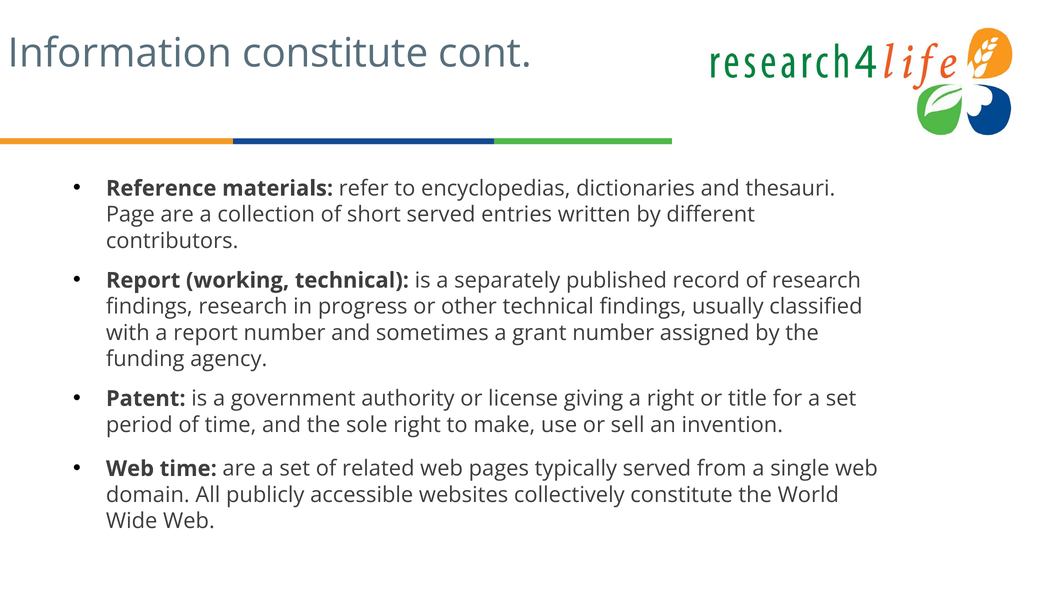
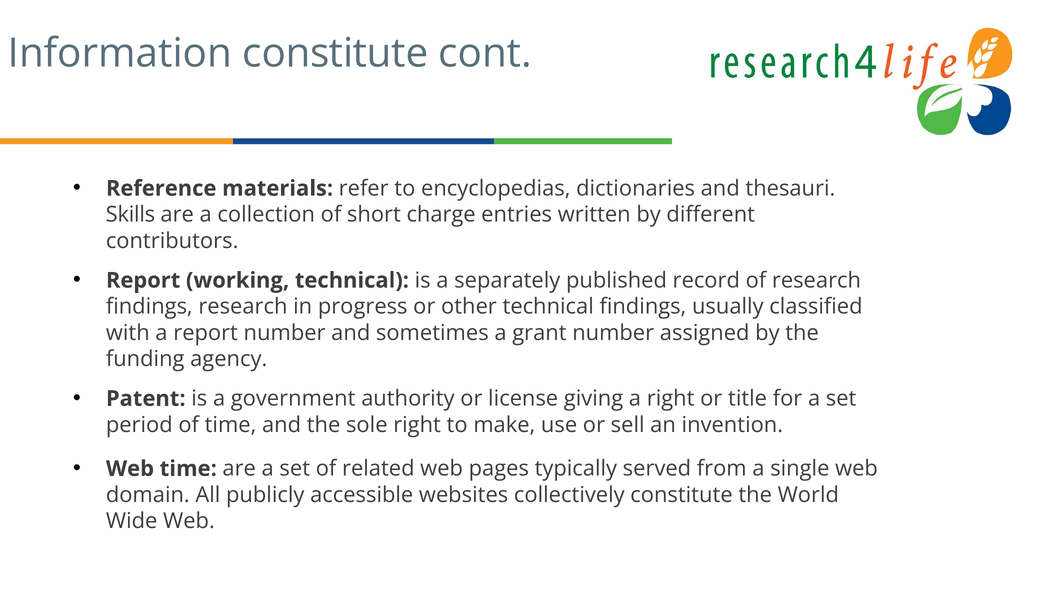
Page: Page -> Skills
short served: served -> charge
